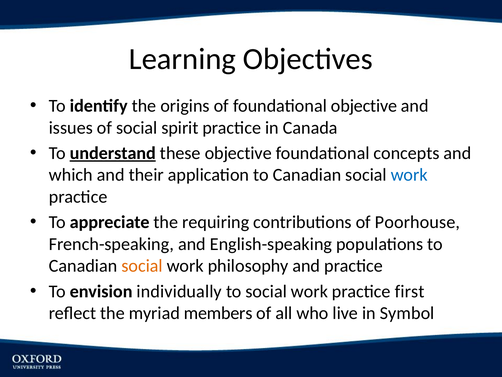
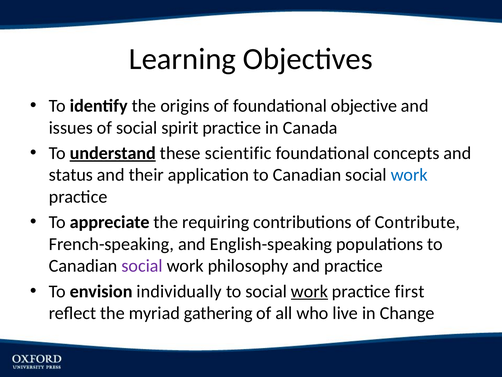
these objective: objective -> scientific
which: which -> status
Poorhouse: Poorhouse -> Contribute
social at (142, 266) colour: orange -> purple
work at (309, 291) underline: none -> present
members: members -> gathering
Symbol: Symbol -> Change
